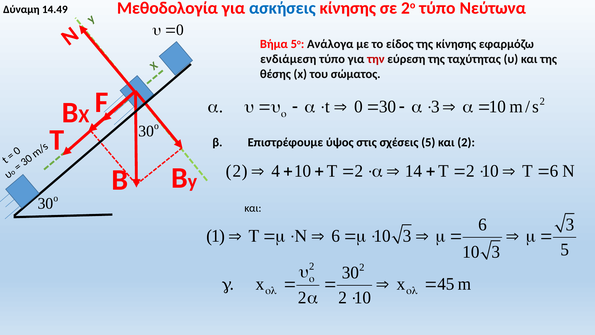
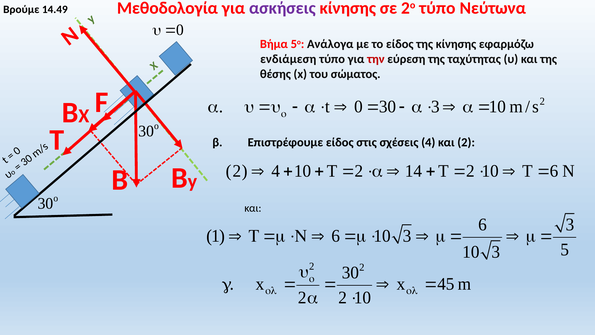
ασκήσεις colour: blue -> purple
Δύναμη: Δύναμη -> Βρούμε
Επιστρέφουμε ύψος: ύψος -> είδος
σχέσεις 5: 5 -> 4
